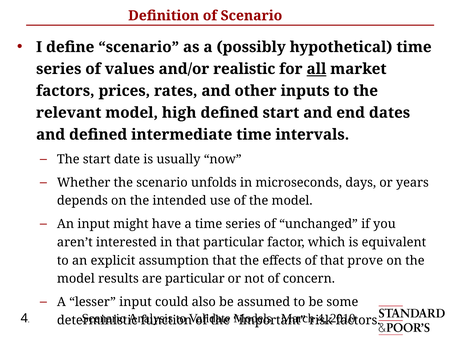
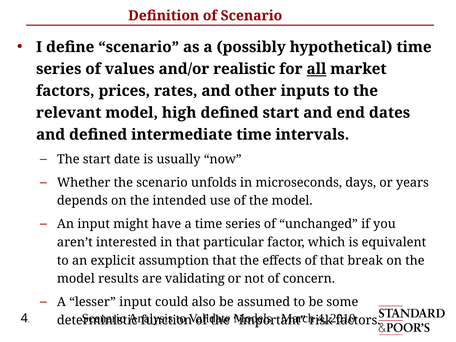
prove: prove -> break
are particular: particular -> validating
